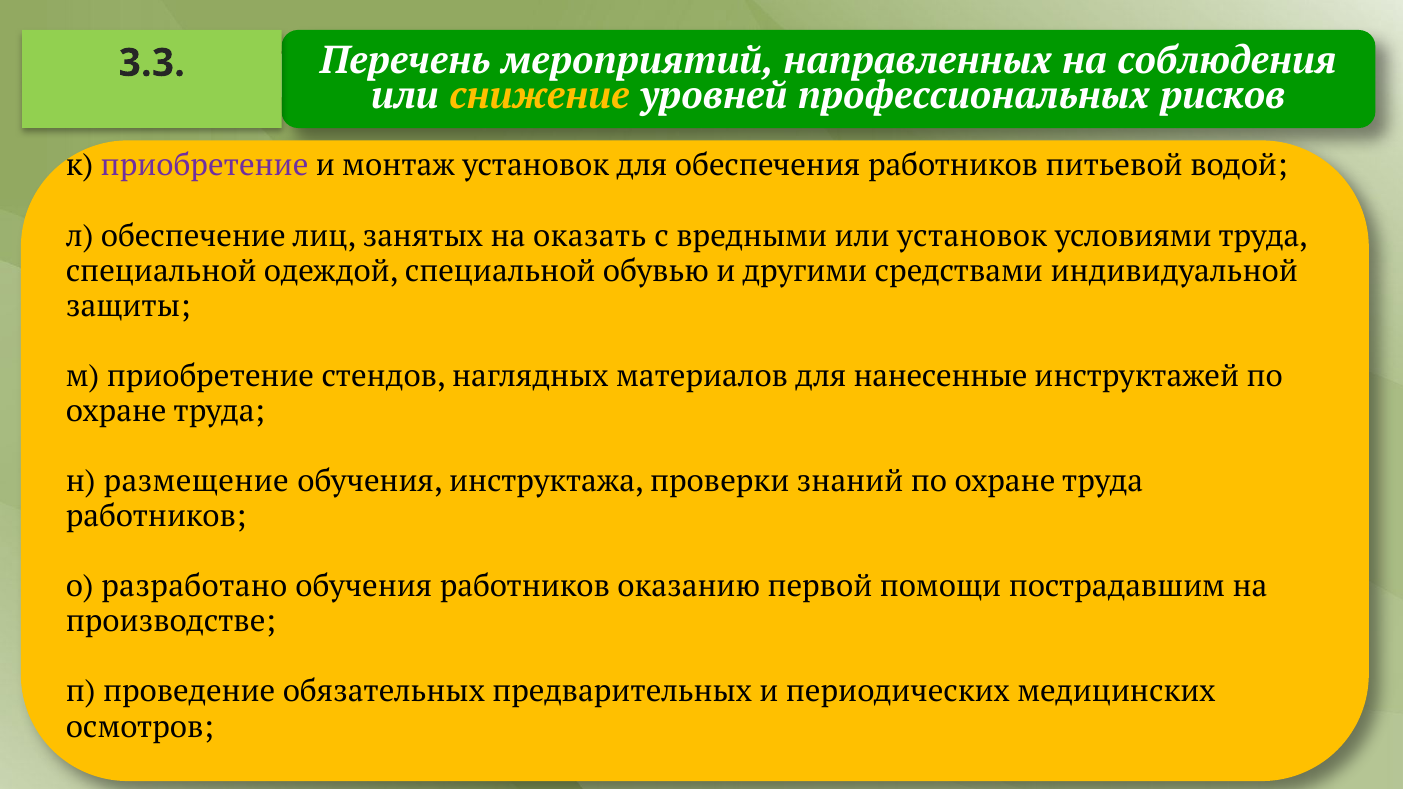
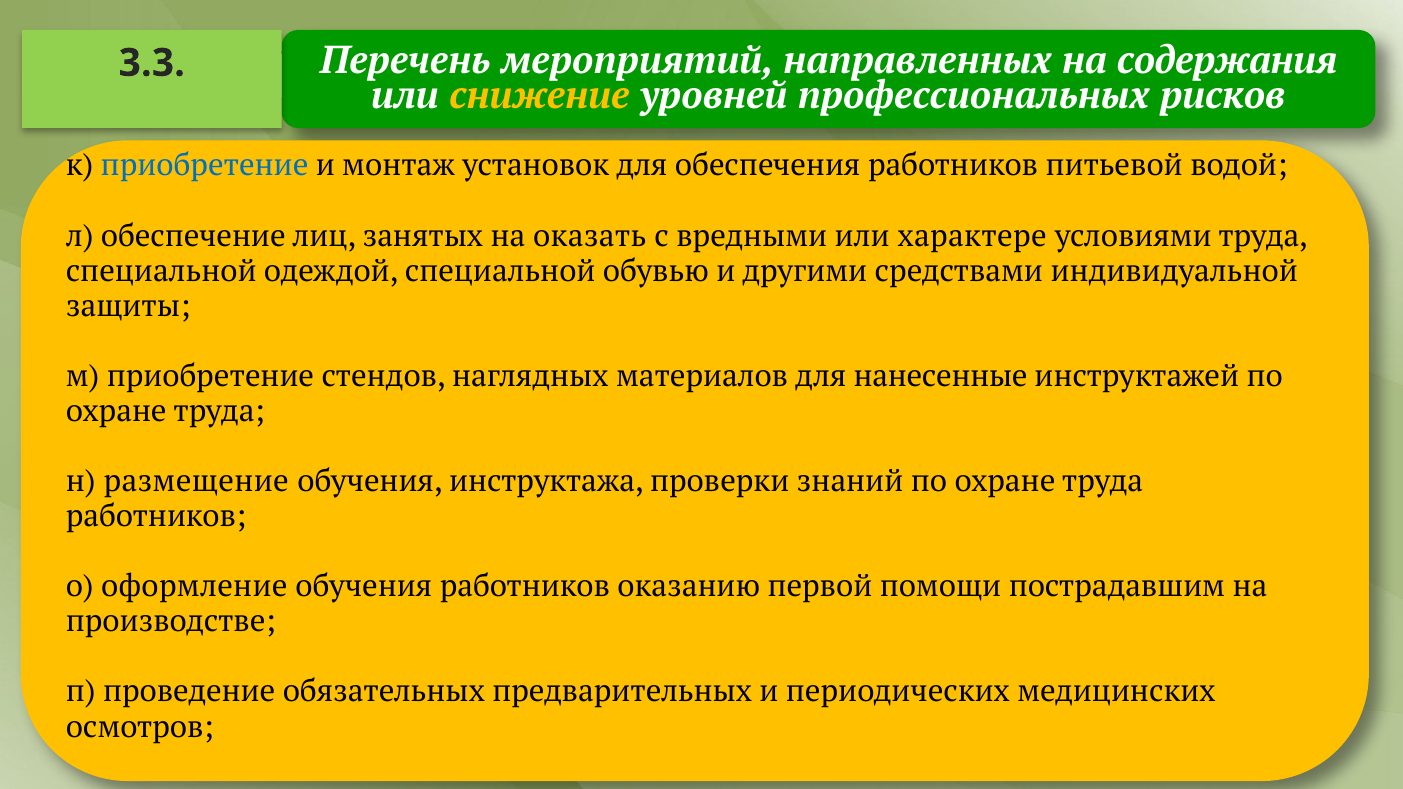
соблюдения: соблюдения -> содержания
приобретение at (205, 166) colour: purple -> blue
или установок: установок -> характере
разработано: разработано -> оформление
